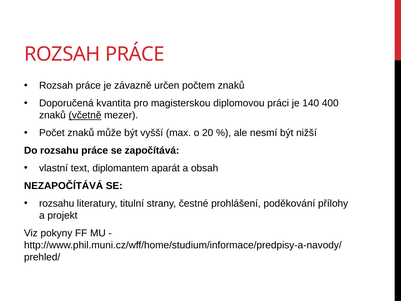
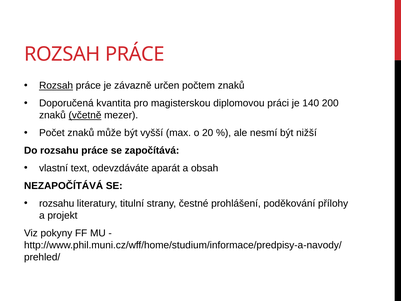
Rozsah at (56, 86) underline: none -> present
400: 400 -> 200
diplomantem: diplomantem -> odevzdáváte
